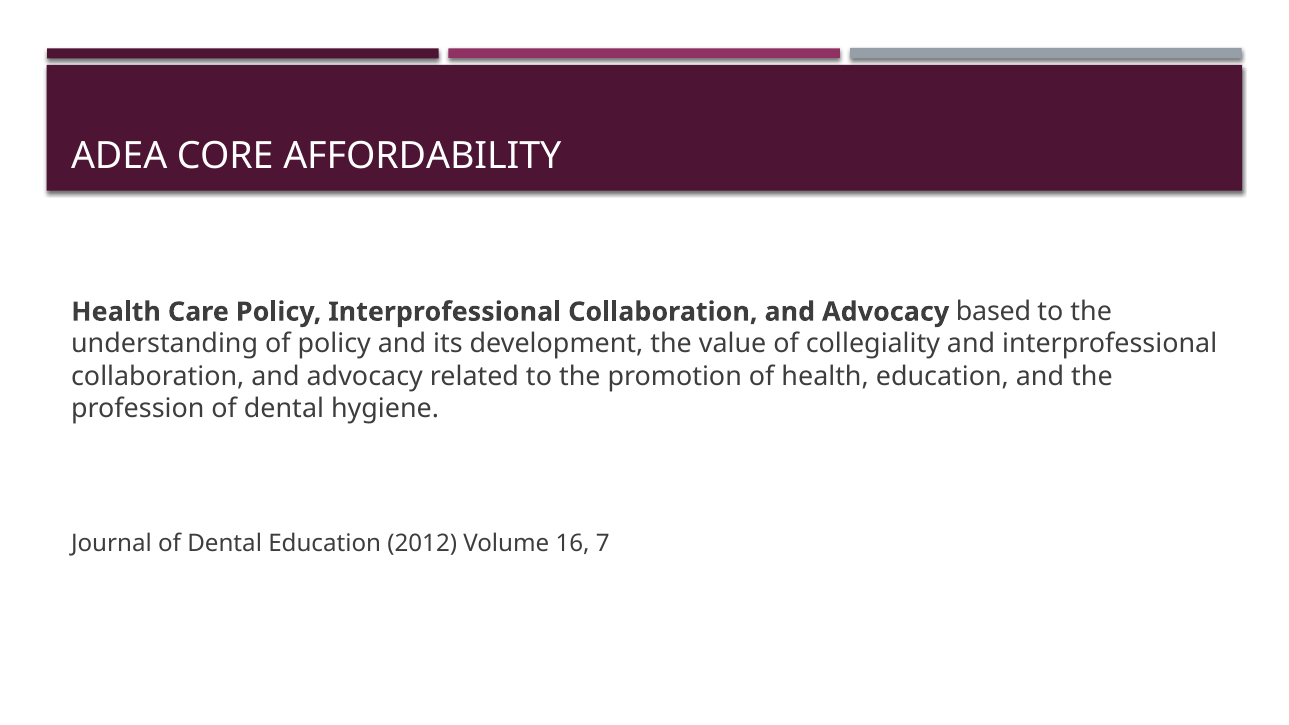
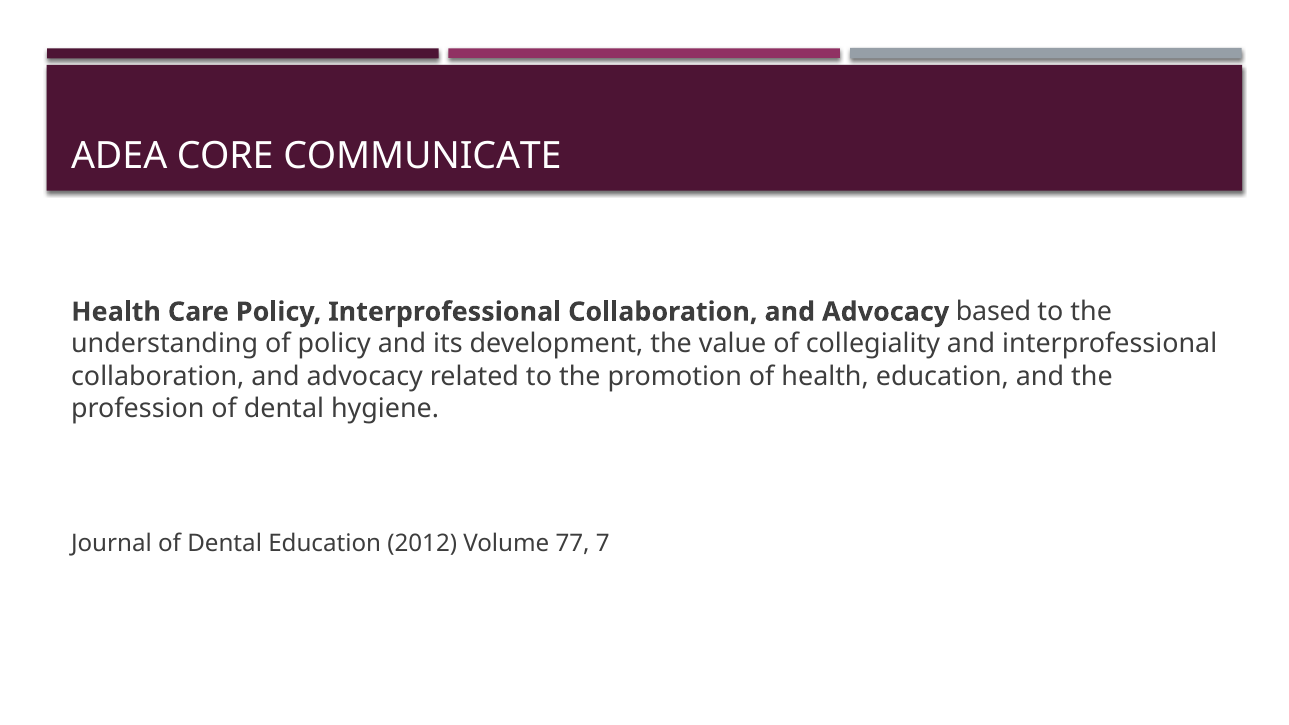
AFFORDABILITY: AFFORDABILITY -> COMMUNICATE
16: 16 -> 77
